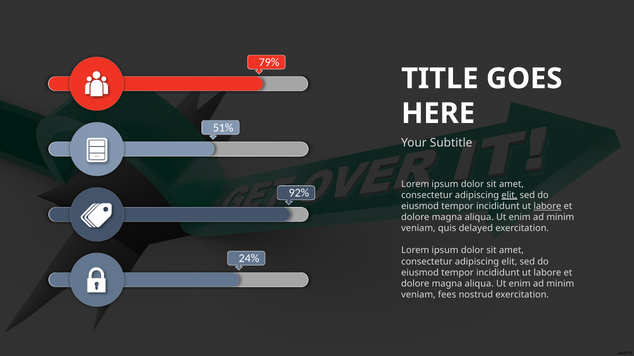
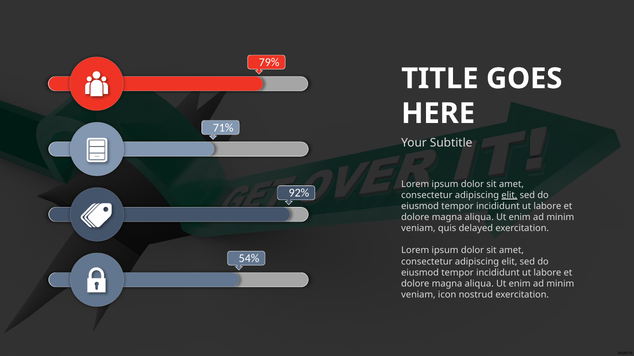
51%: 51% -> 71%
labore at (547, 206) underline: present -> none
24%: 24% -> 54%
fees: fees -> icon
